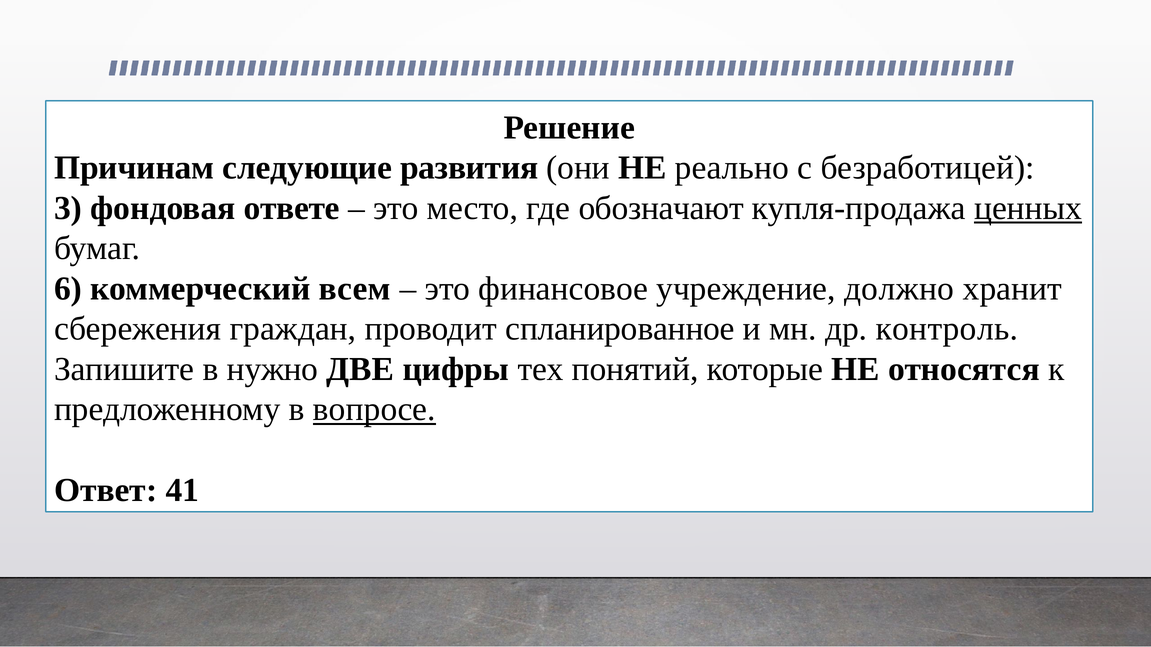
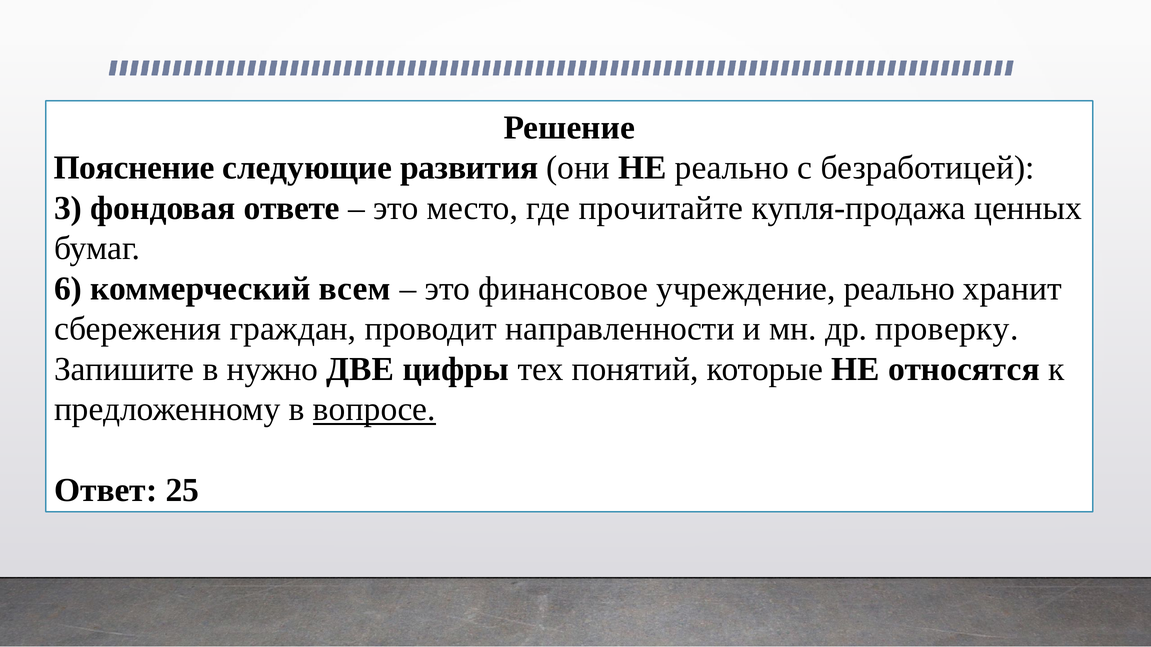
Причинам: Причинам -> Пояснение
обозначают: обозначают -> прочитайте
ценных underline: present -> none
учреждение должно: должно -> реально
спланированное: спланированное -> направленности
контроль: контроль -> проверку
41: 41 -> 25
